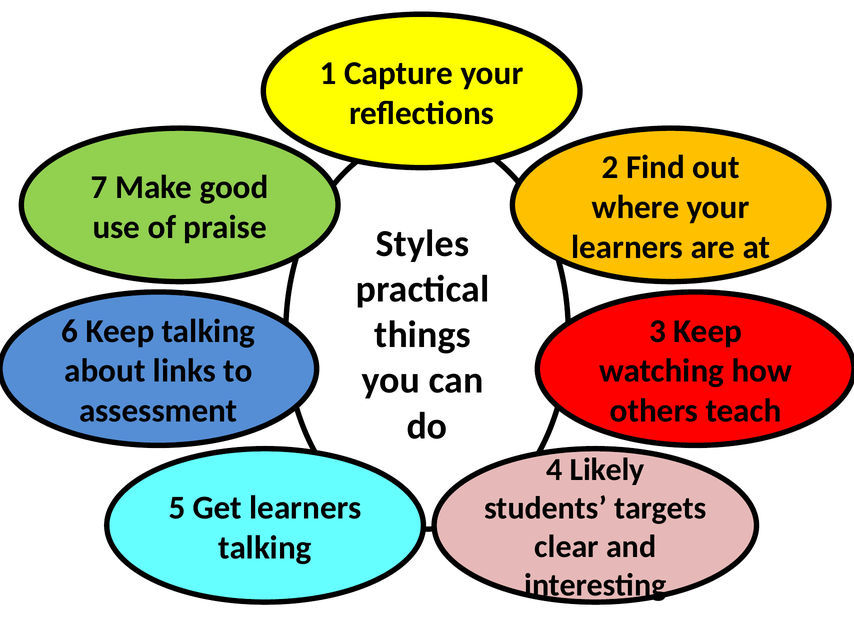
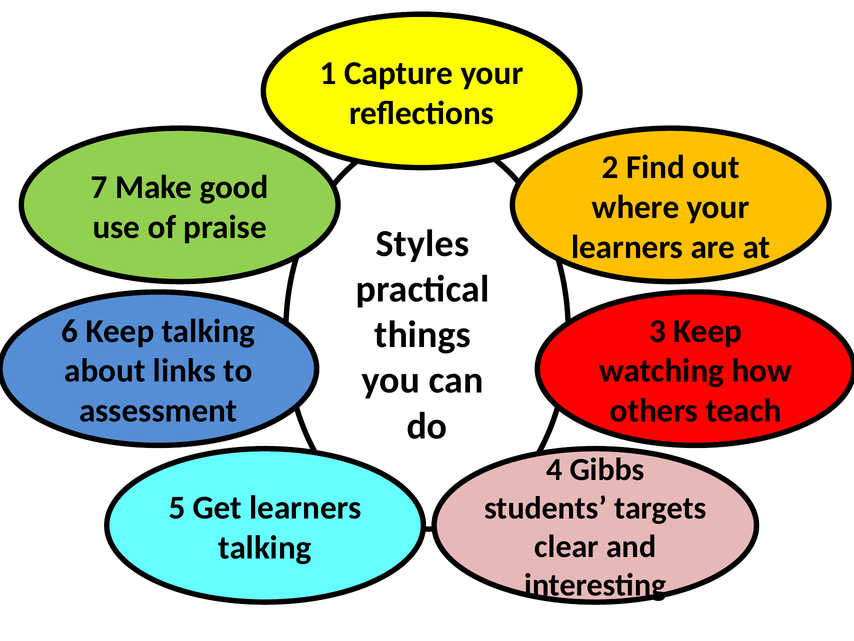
Likely: Likely -> Gibbs
